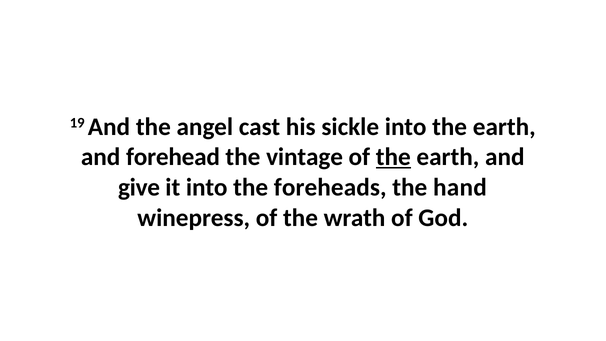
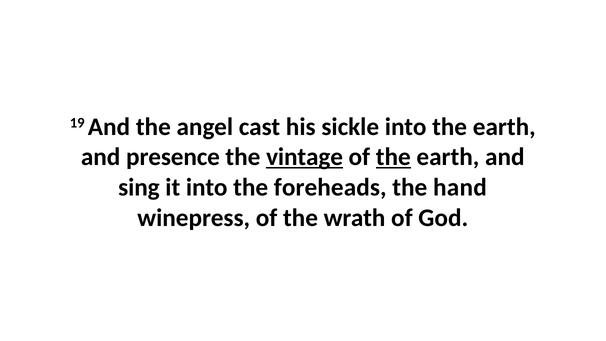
forehead: forehead -> presence
vintage underline: none -> present
give: give -> sing
